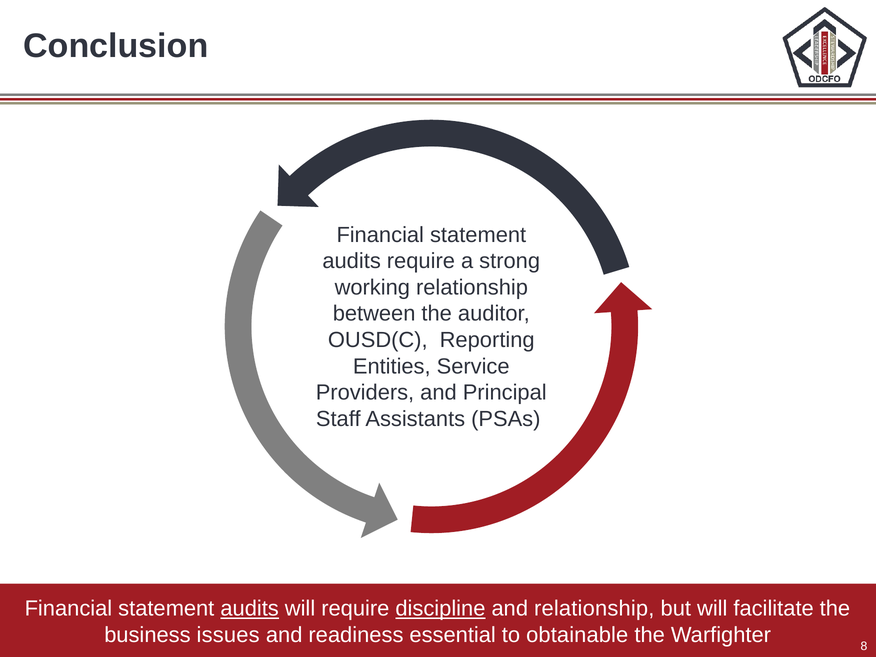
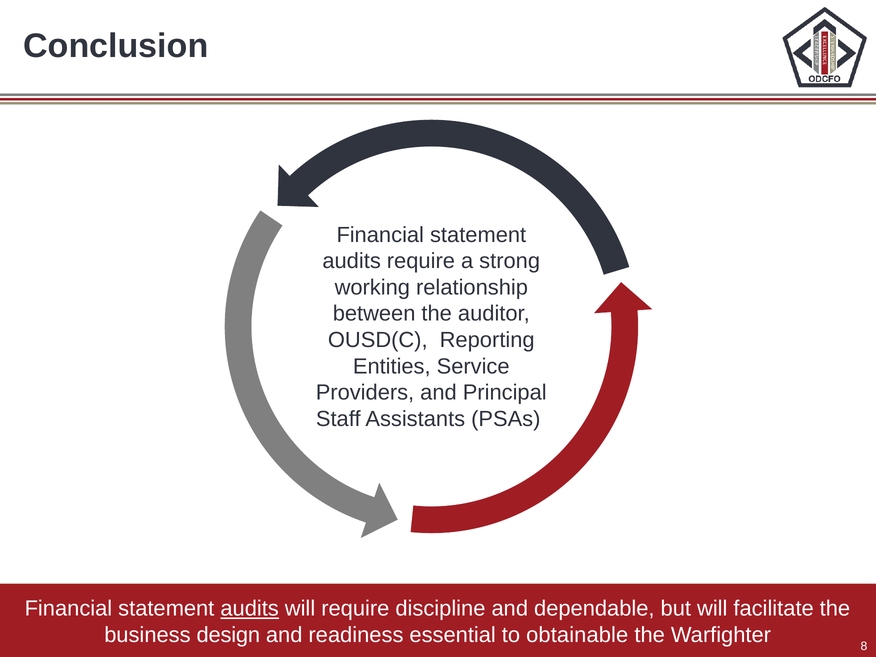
discipline underline: present -> none
and relationship: relationship -> dependable
issues: issues -> design
